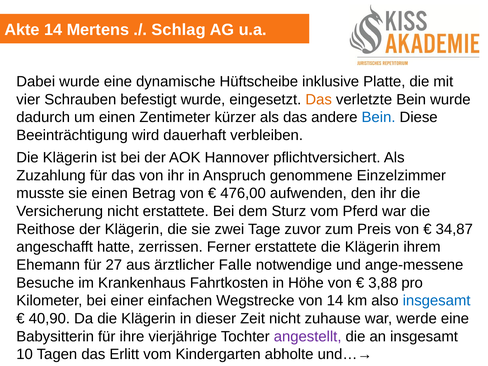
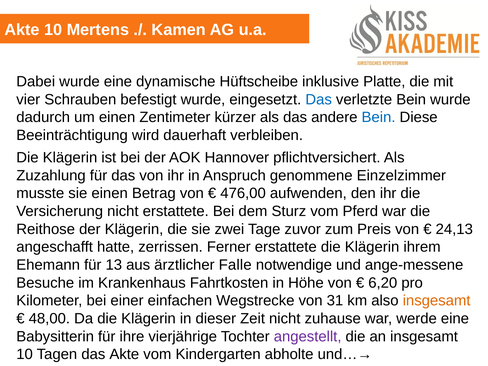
Akte 14: 14 -> 10
Schlag: Schlag -> Kamen
Das at (319, 99) colour: orange -> blue
34,87: 34,87 -> 24,13
27: 27 -> 13
3,88: 3,88 -> 6,20
von 14: 14 -> 31
insgesamt at (437, 301) colour: blue -> orange
40,90: 40,90 -> 48,00
das Erlitt: Erlitt -> Akte
